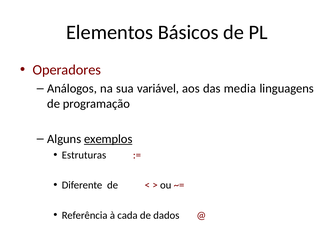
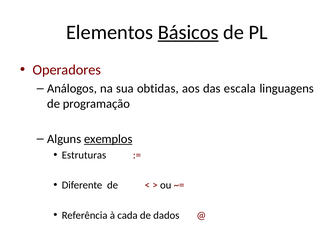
Básicos underline: none -> present
variável: variável -> obtidas
media: media -> escala
